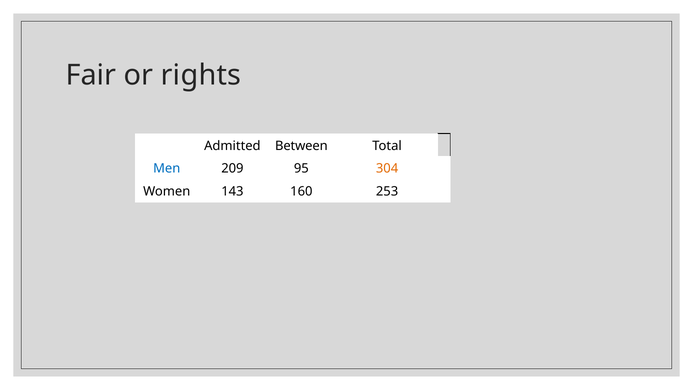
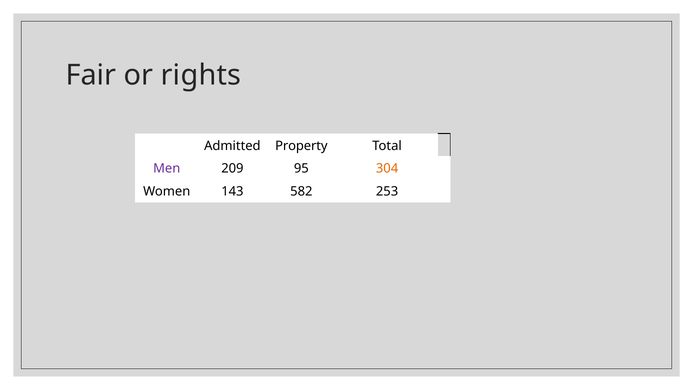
Between: Between -> Property
Men colour: blue -> purple
160: 160 -> 582
